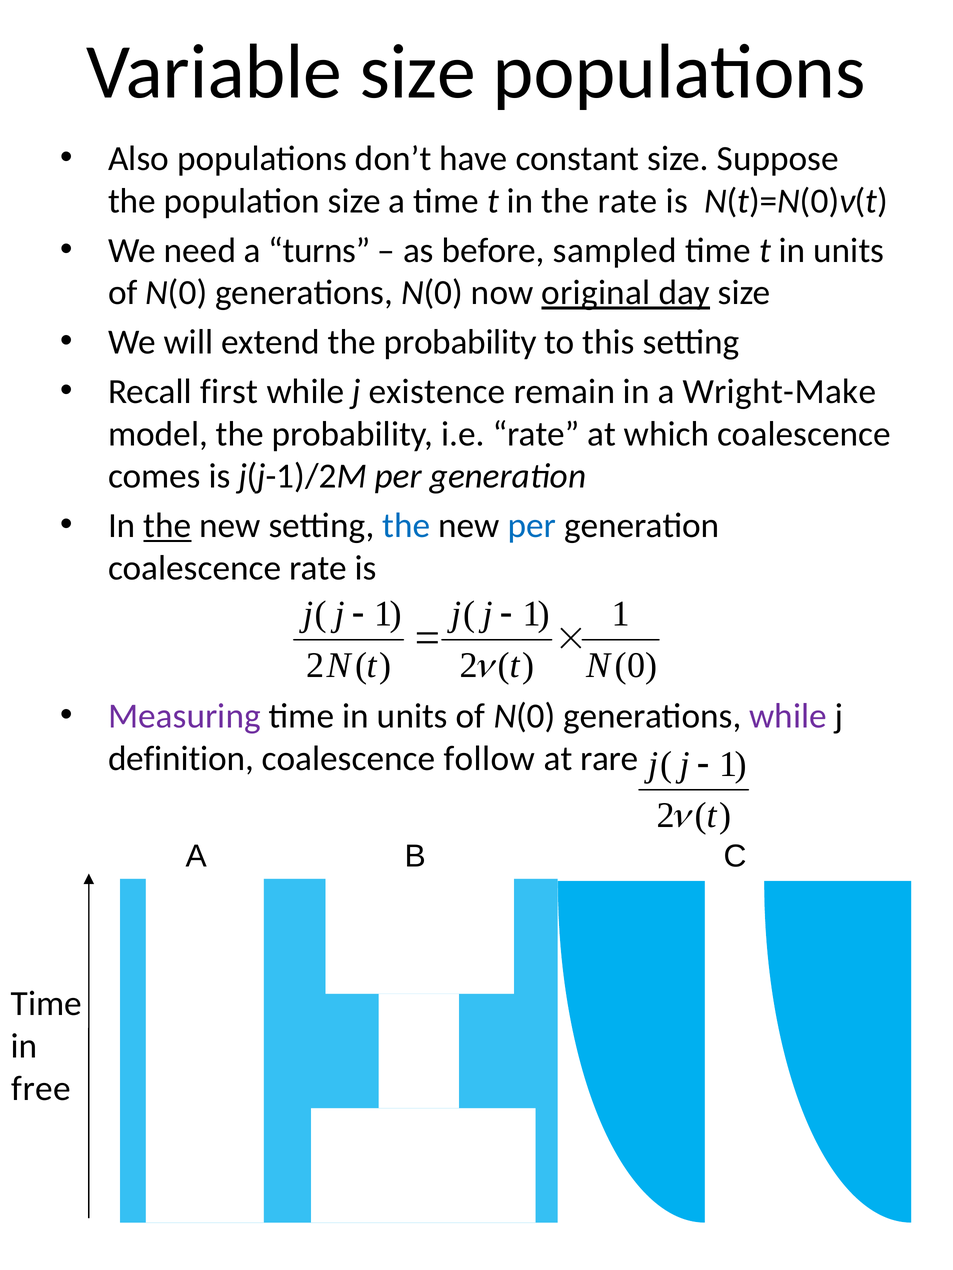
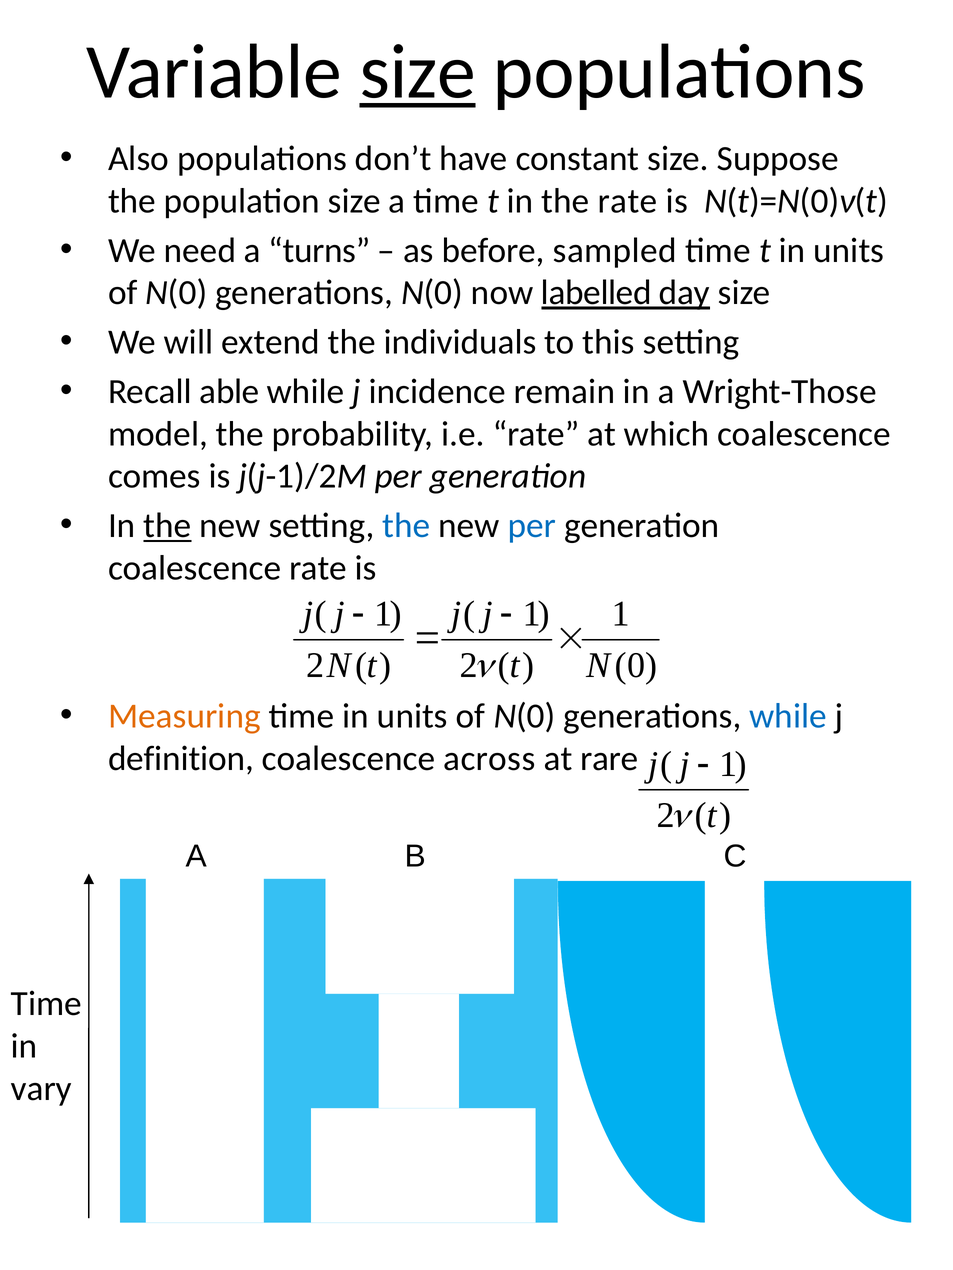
size at (418, 72) underline: none -> present
original: original -> labelled
extend the probability: probability -> individuals
first: first -> able
existence: existence -> incidence
Wright-Make: Wright-Make -> Wright-Those
Measuring colour: purple -> orange
while at (788, 717) colour: purple -> blue
follow: follow -> across
free: free -> vary
